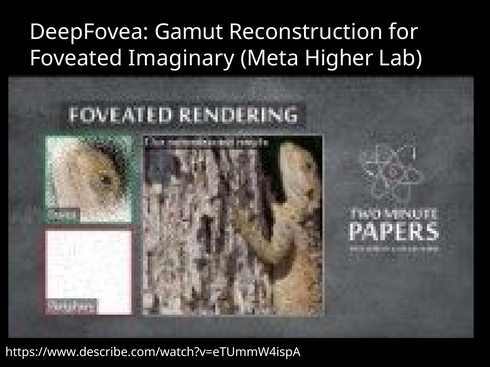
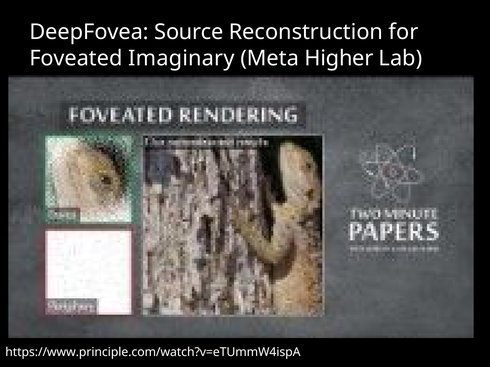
Gamut: Gamut -> Source
https://www.describe.com/watch?v=eTUmmW4ispA: https://www.describe.com/watch?v=eTUmmW4ispA -> https://www.principle.com/watch?v=eTUmmW4ispA
